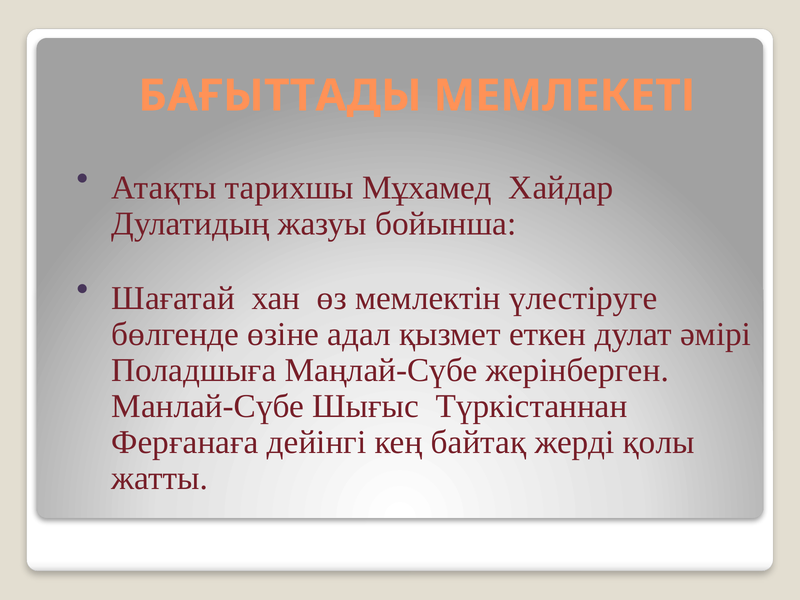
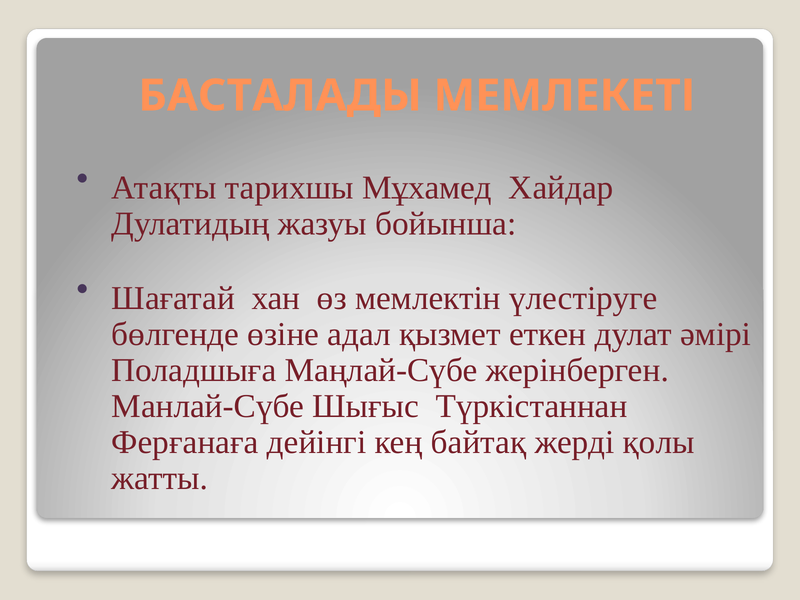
БАҒЫТТАДЫ: БАҒЫТТАДЫ -> БАСТАЛАДЫ
